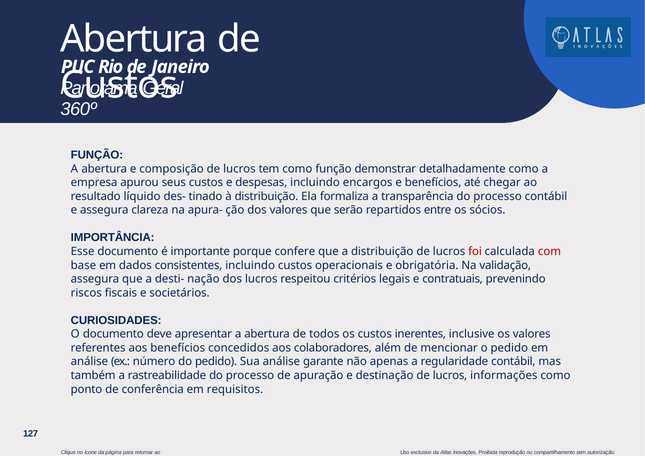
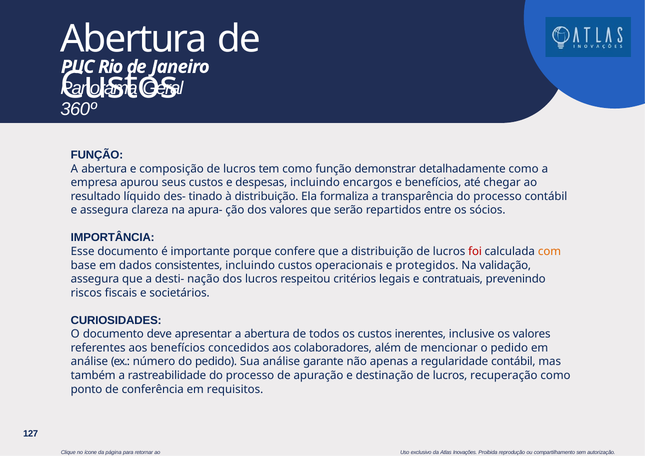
com colour: red -> orange
obrigatória: obrigatória -> protegidos
informações: informações -> recuperação
